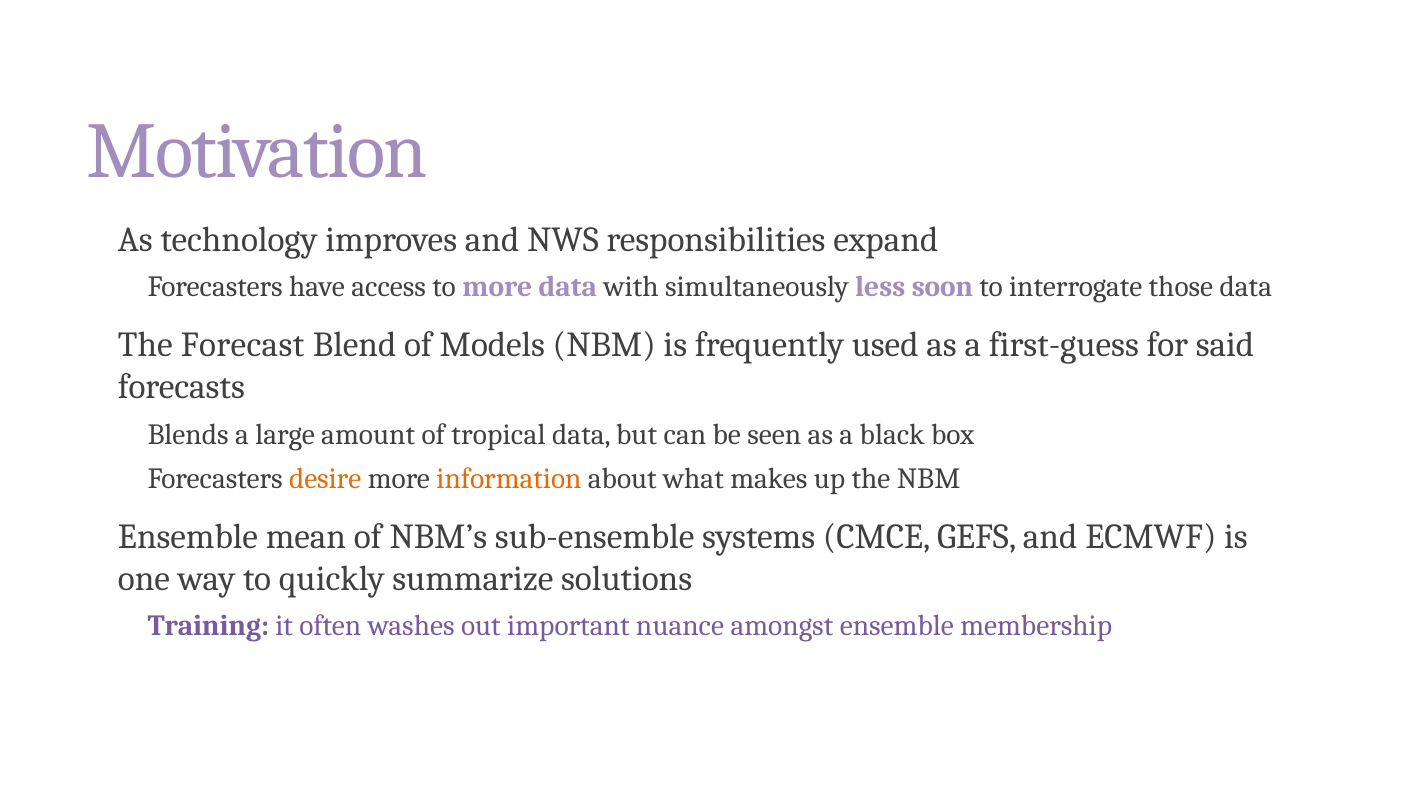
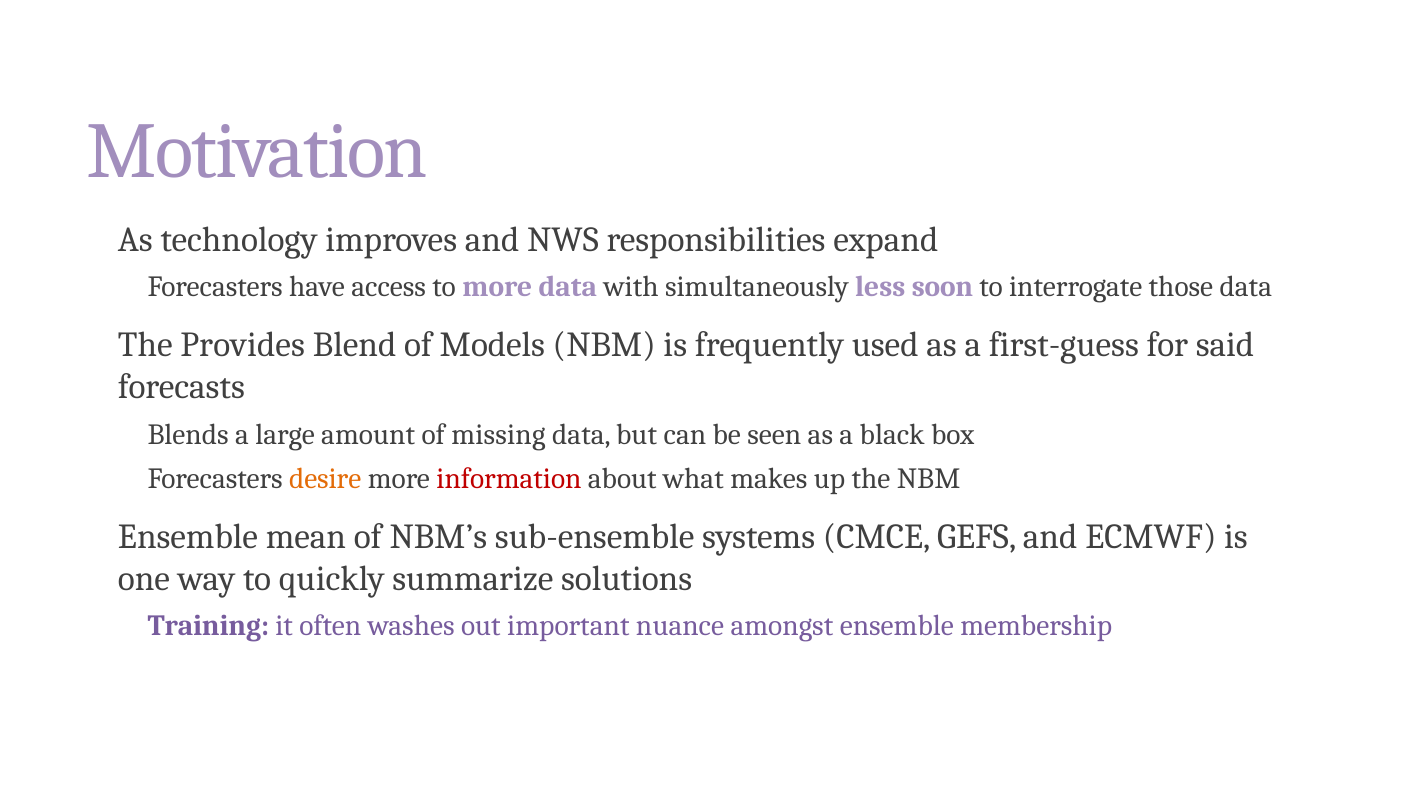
Forecast: Forecast -> Provides
tropical: tropical -> missing
information colour: orange -> red
